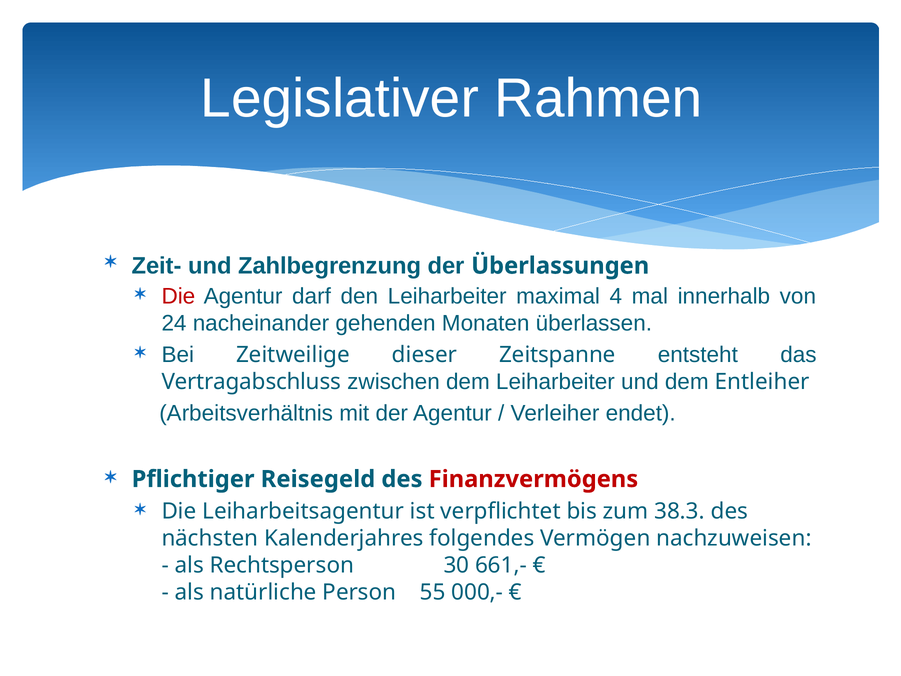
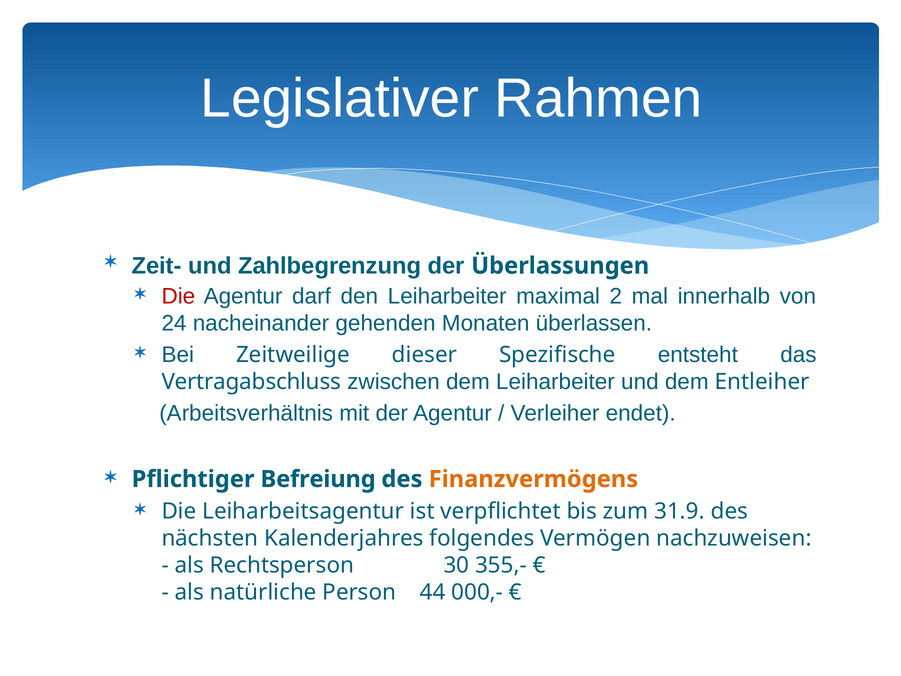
4: 4 -> 2
Zeitspanne: Zeitspanne -> Spezifische
Reisegeld: Reisegeld -> Befreiung
Finanzvermögens colour: red -> orange
38.3: 38.3 -> 31.9
661,-: 661,- -> 355,-
55: 55 -> 44
